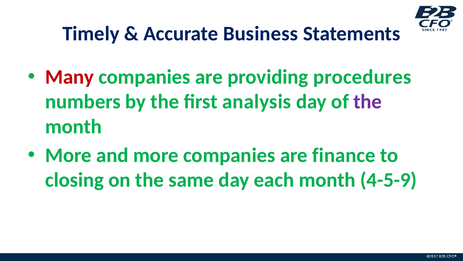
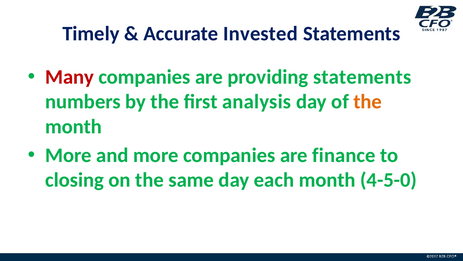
Business: Business -> Invested
providing procedures: procedures -> statements
the at (368, 102) colour: purple -> orange
4-5-9: 4-5-9 -> 4-5-0
